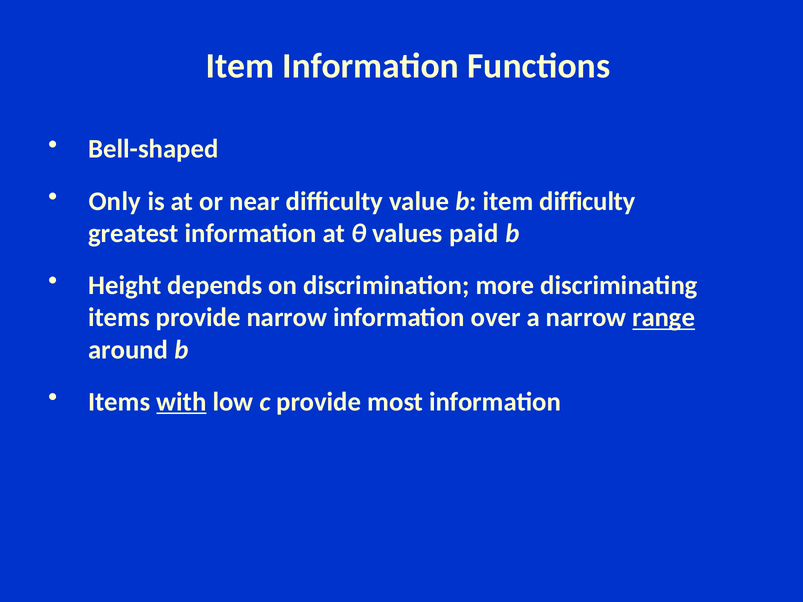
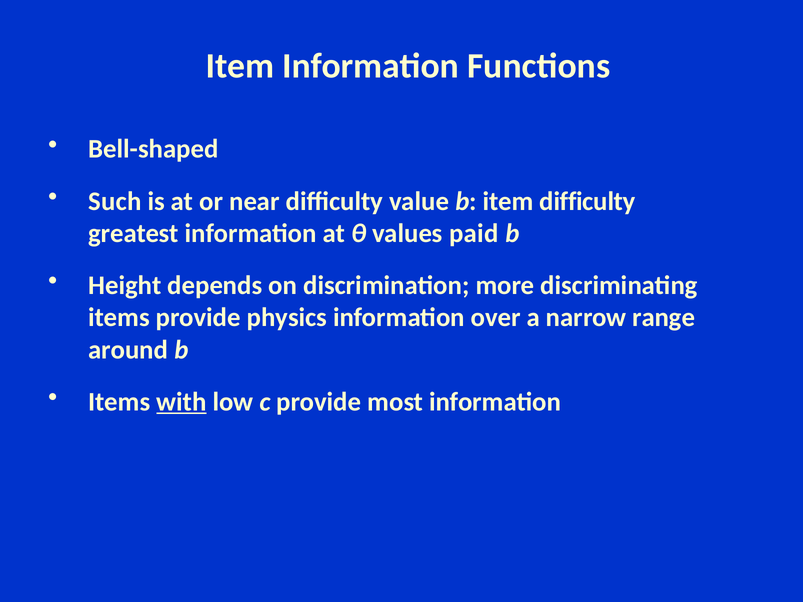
Only: Only -> Such
provide narrow: narrow -> physics
range underline: present -> none
